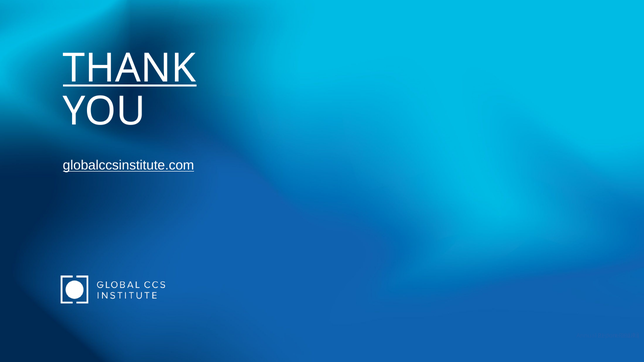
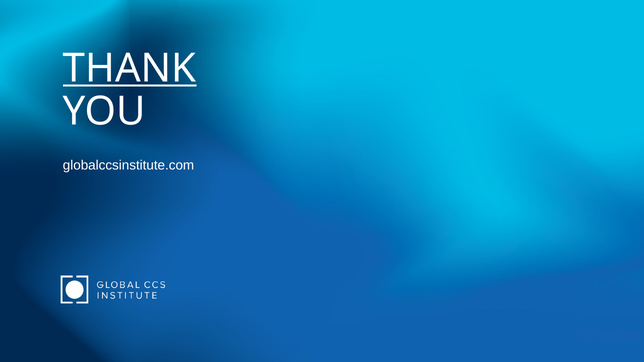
globalccsinstitute.com underline: present -> none
